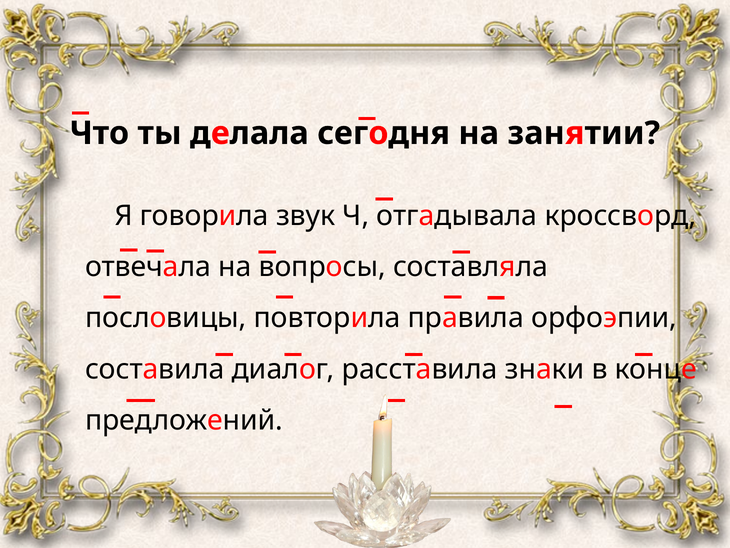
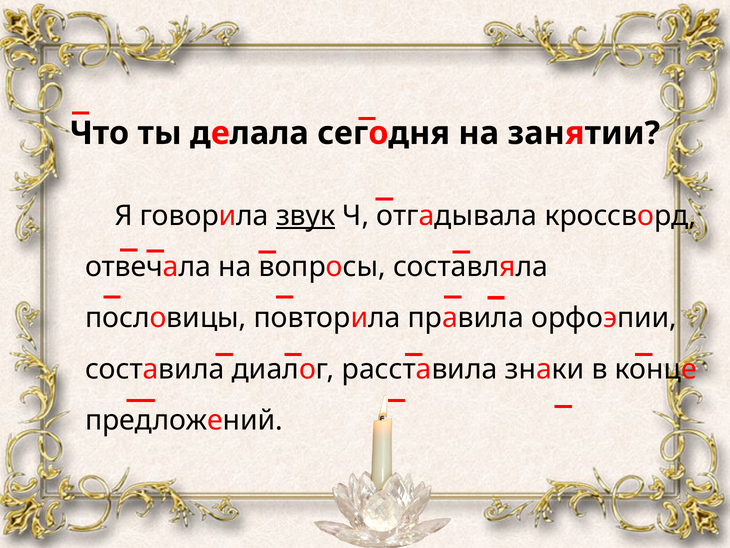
звук underline: none -> present
